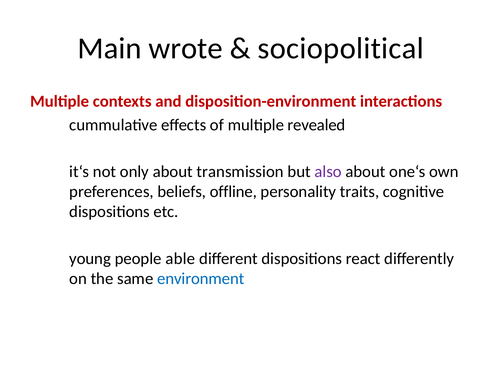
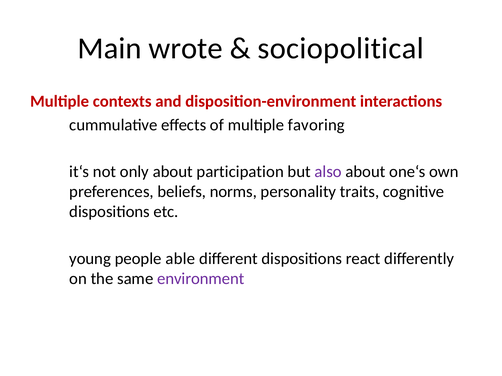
revealed: revealed -> favoring
transmission: transmission -> participation
offline: offline -> norms
environment colour: blue -> purple
